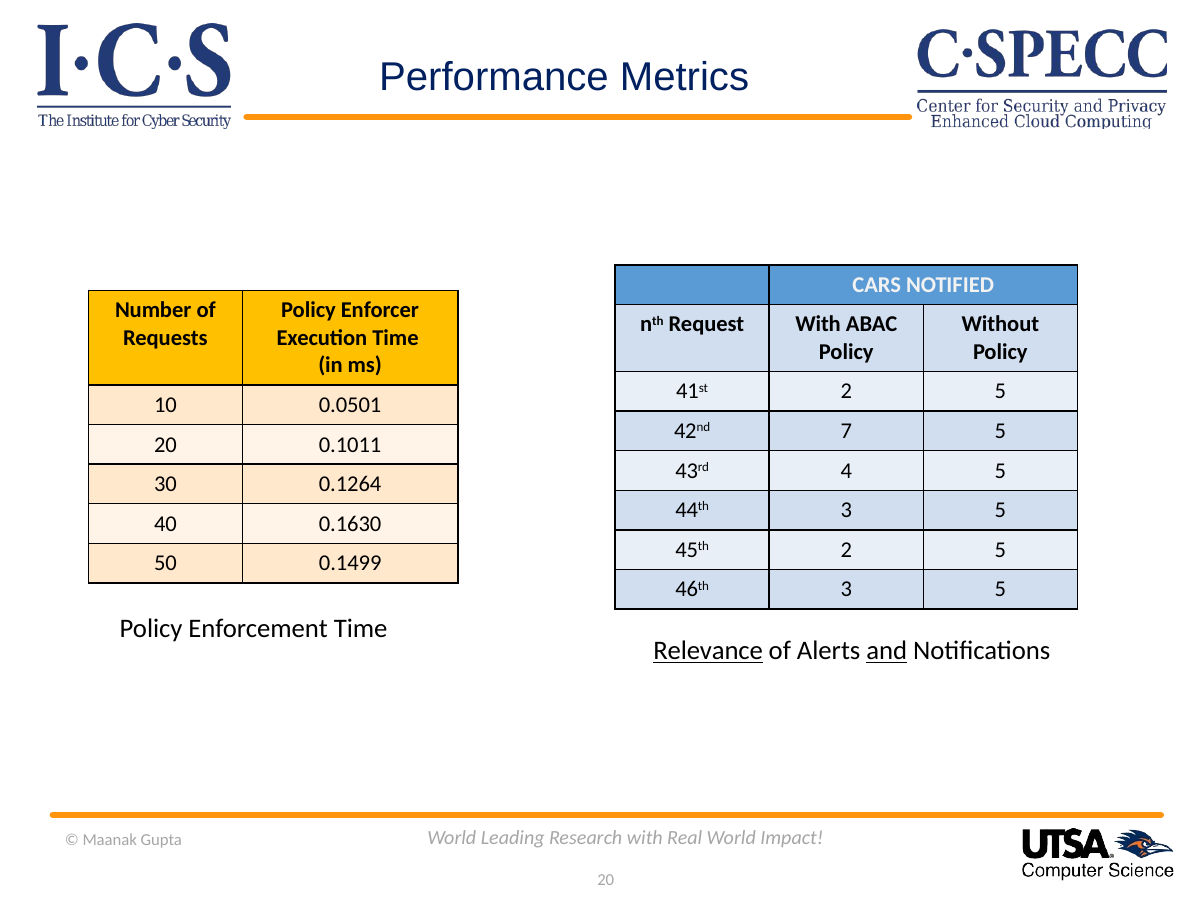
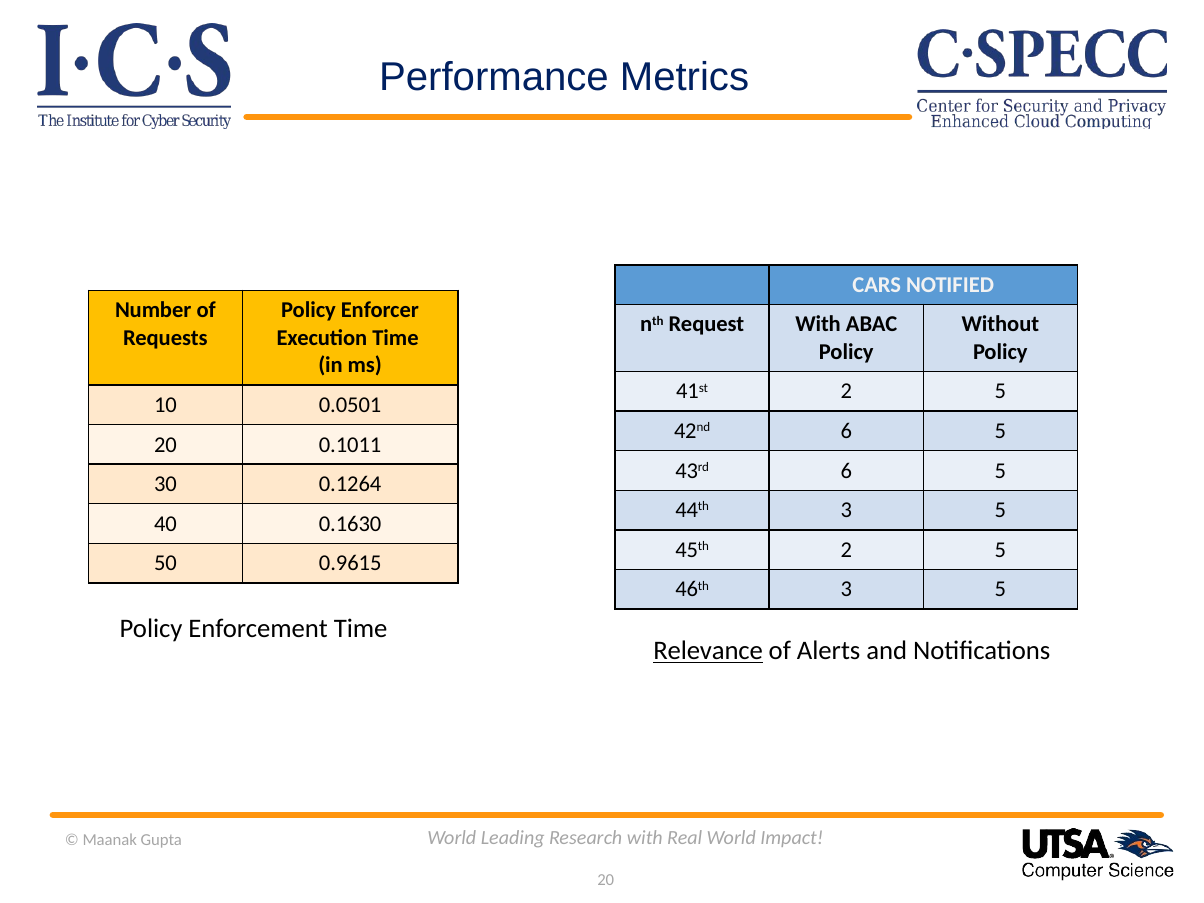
42nd 7: 7 -> 6
43rd 4: 4 -> 6
0.1499: 0.1499 -> 0.9615
and underline: present -> none
